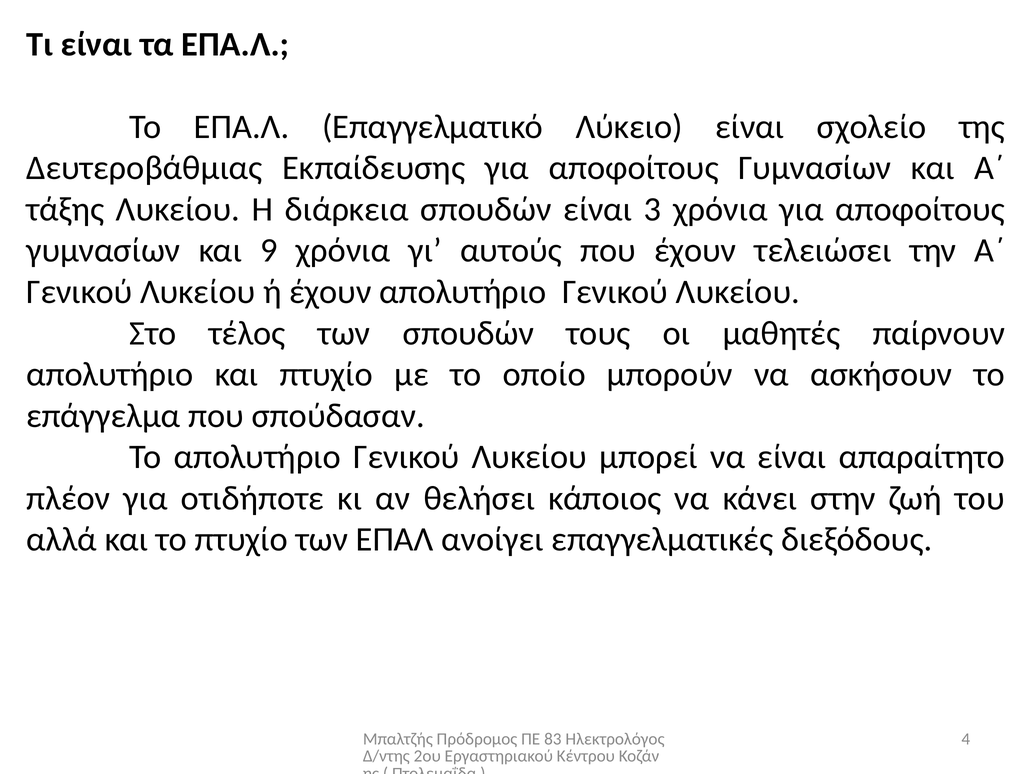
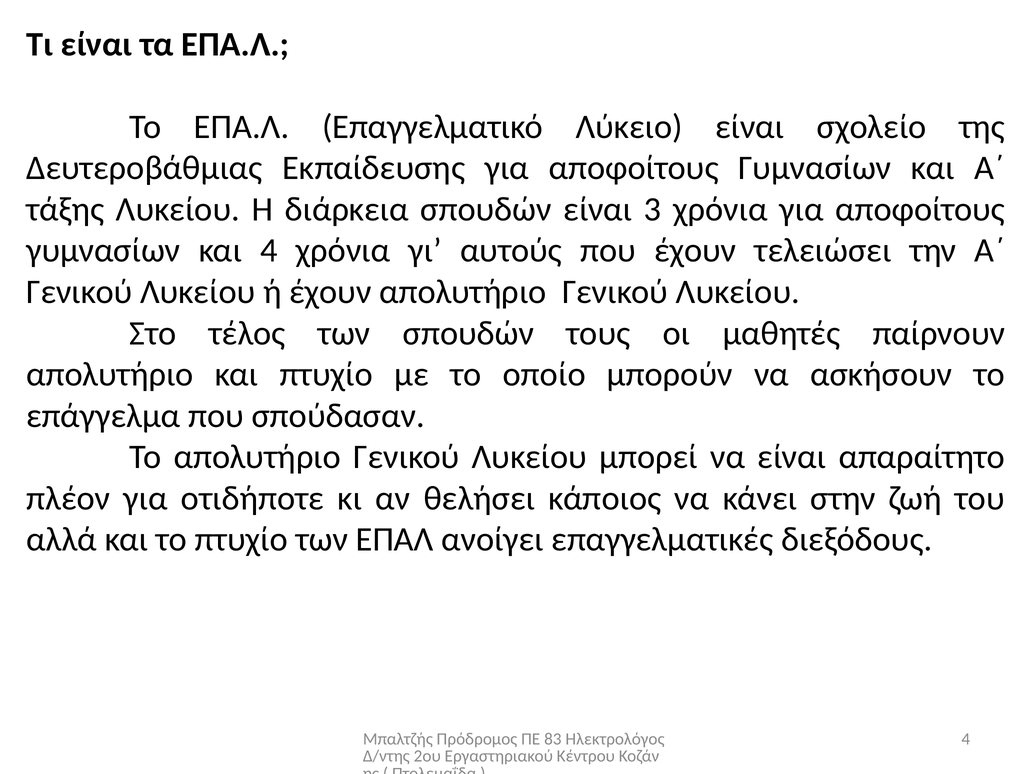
και 9: 9 -> 4
